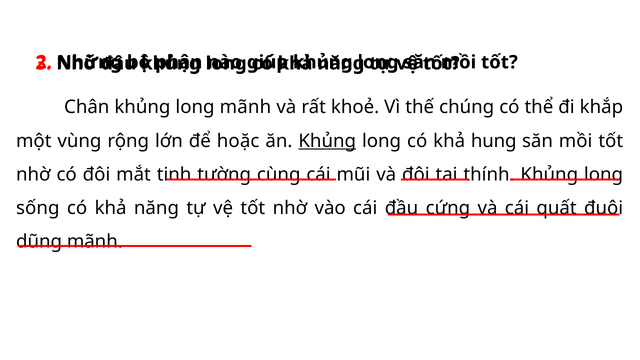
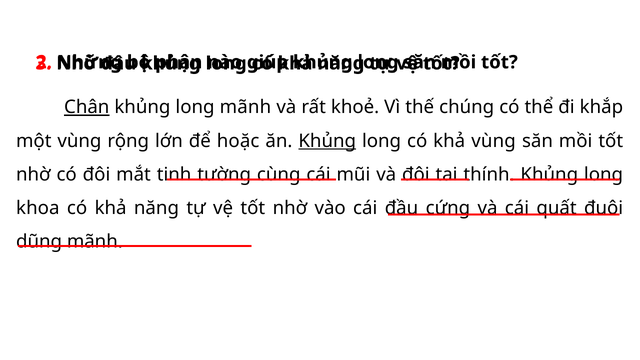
Chân underline: none -> present
khả hung: hung -> vùng
sống: sống -> khoa
